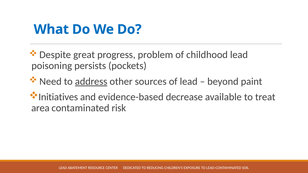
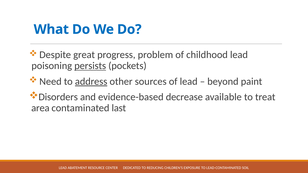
persists underline: none -> present
Initiatives: Initiatives -> Disorders
risk: risk -> last
